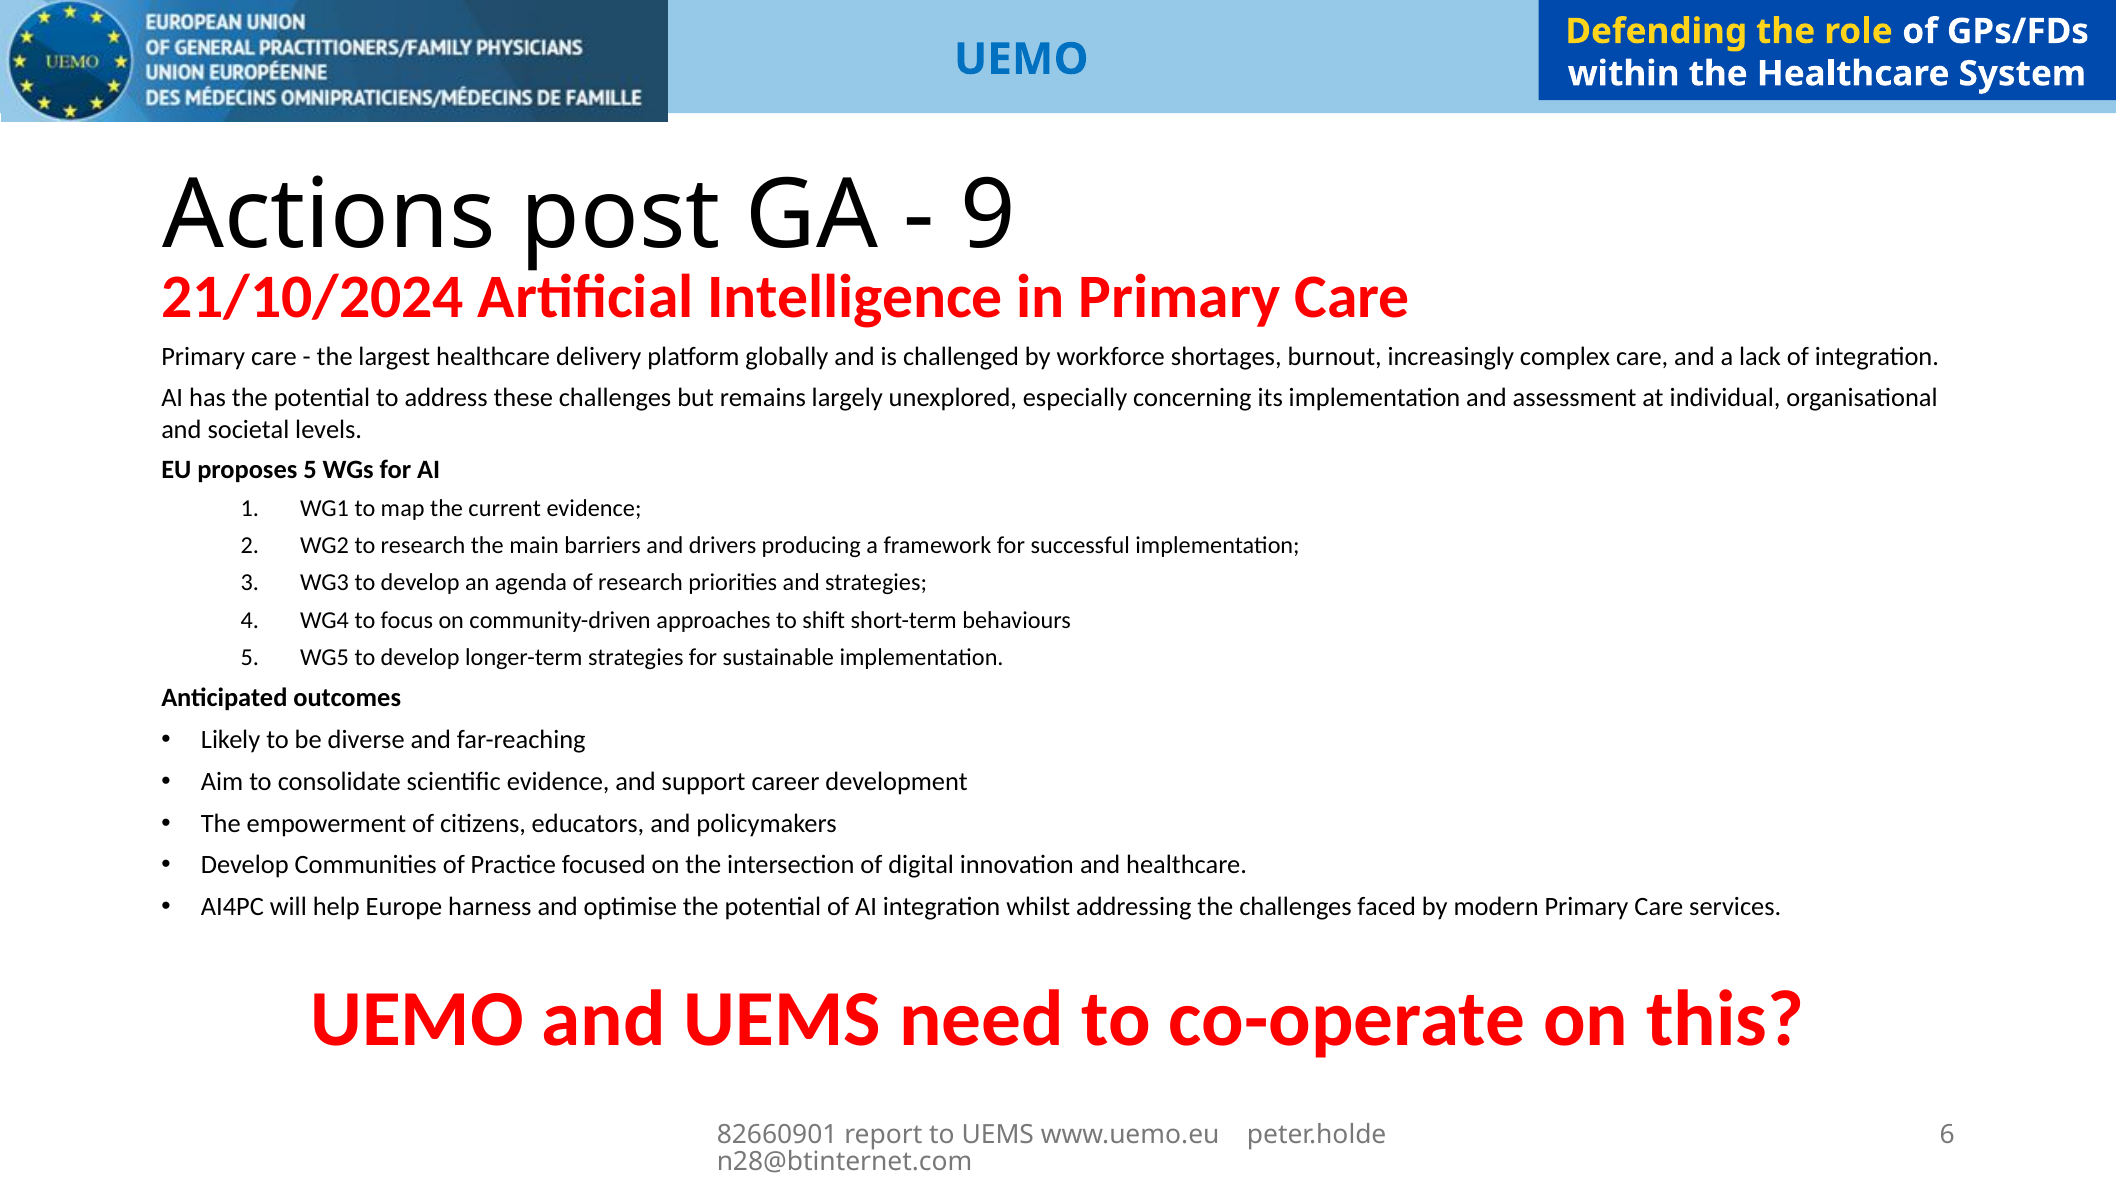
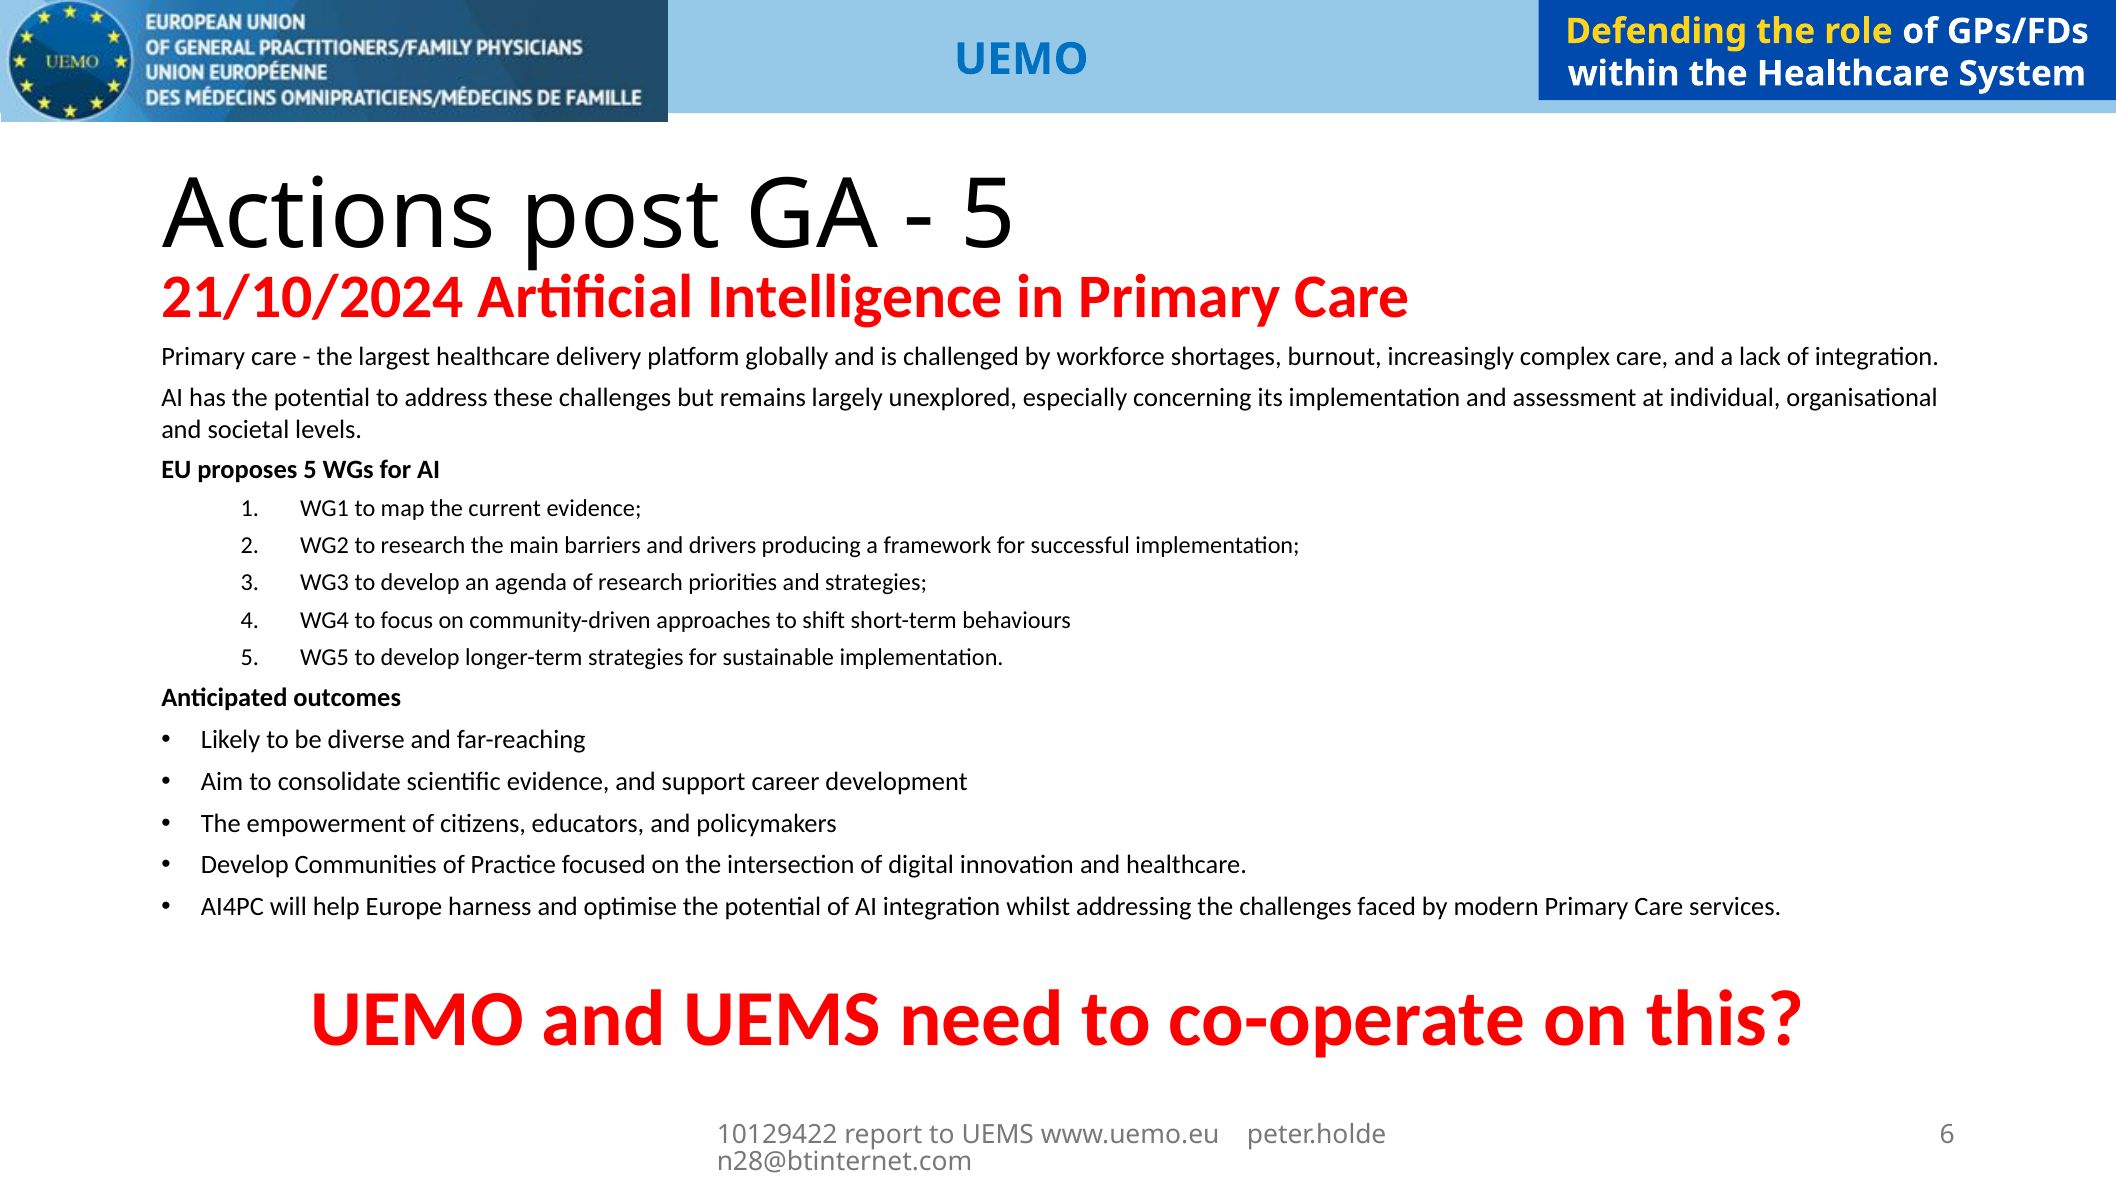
9 at (988, 215): 9 -> 5
82660901: 82660901 -> 10129422
